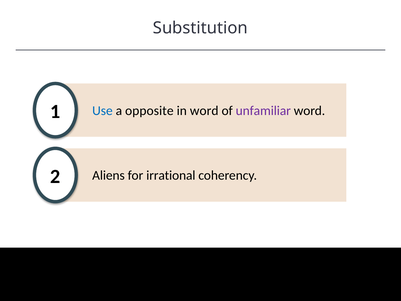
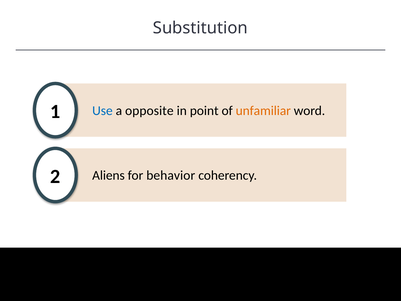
in word: word -> point
unfamiliar colour: purple -> orange
irrational: irrational -> behavior
